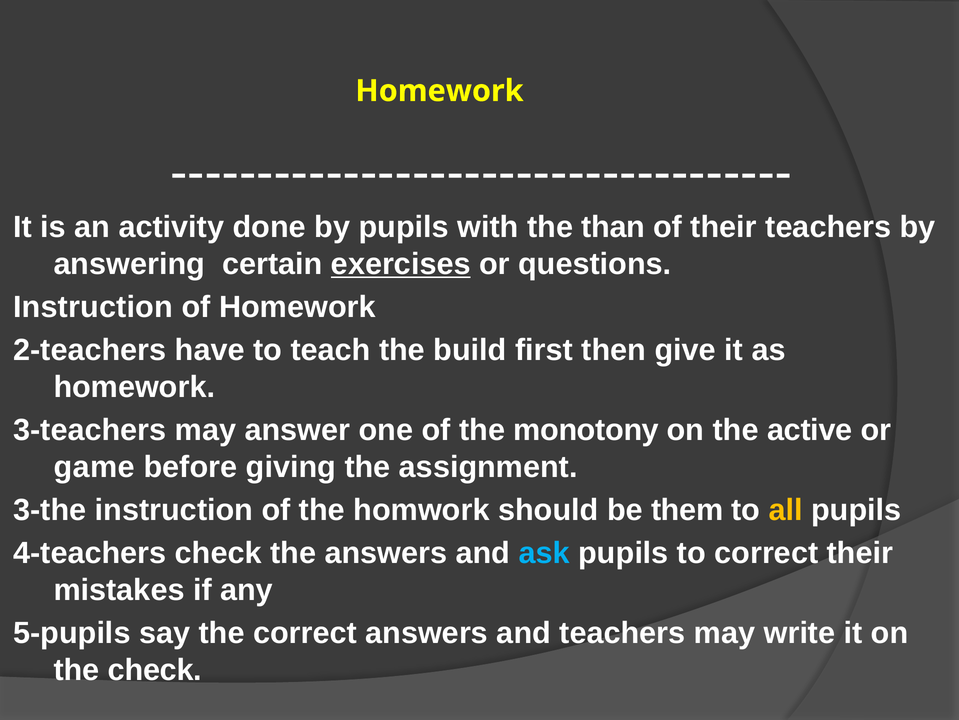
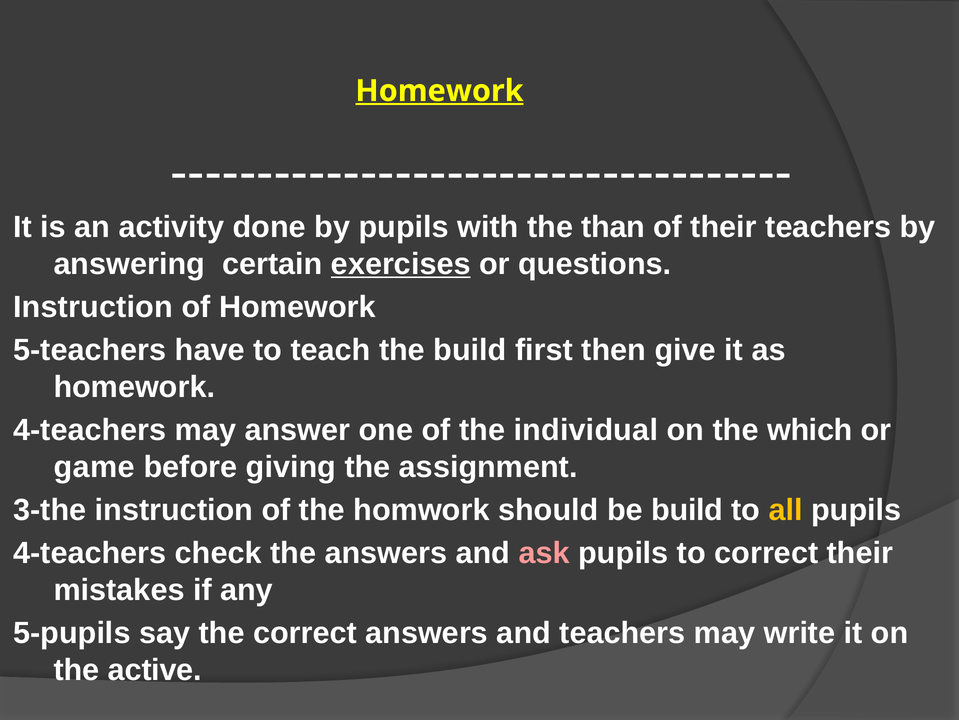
Homework at (439, 91) underline: none -> present
2-teachers: 2-teachers -> 5-teachers
3-teachers at (90, 430): 3-teachers -> 4-teachers
monotony: monotony -> individual
active: active -> which
be them: them -> build
ask colour: light blue -> pink
the check: check -> active
